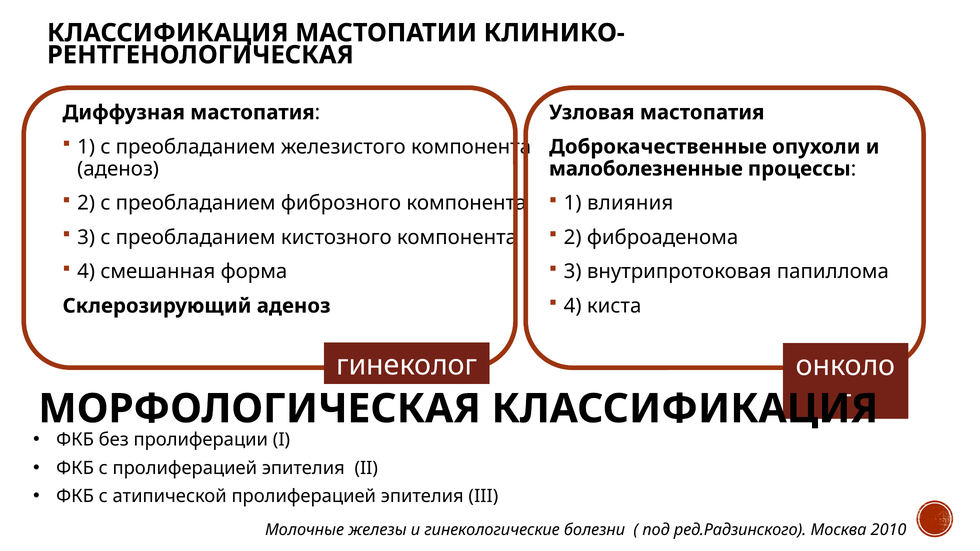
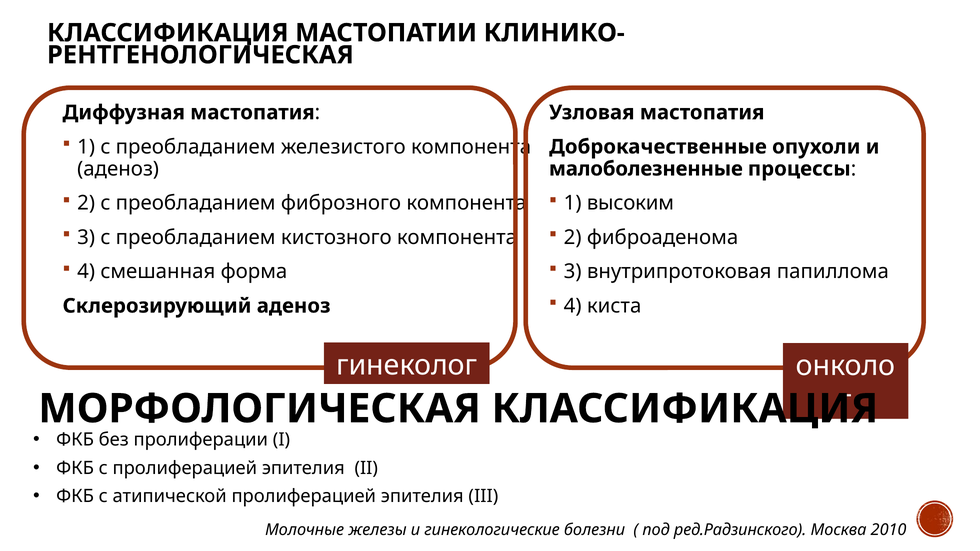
влияния: влияния -> высоким
